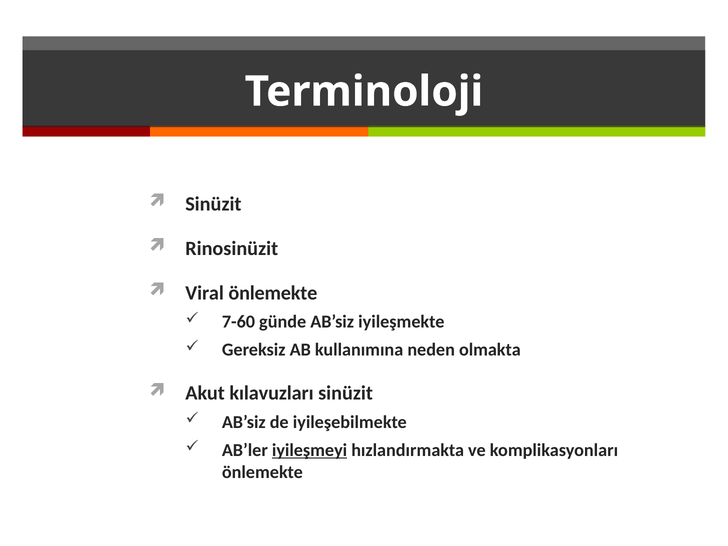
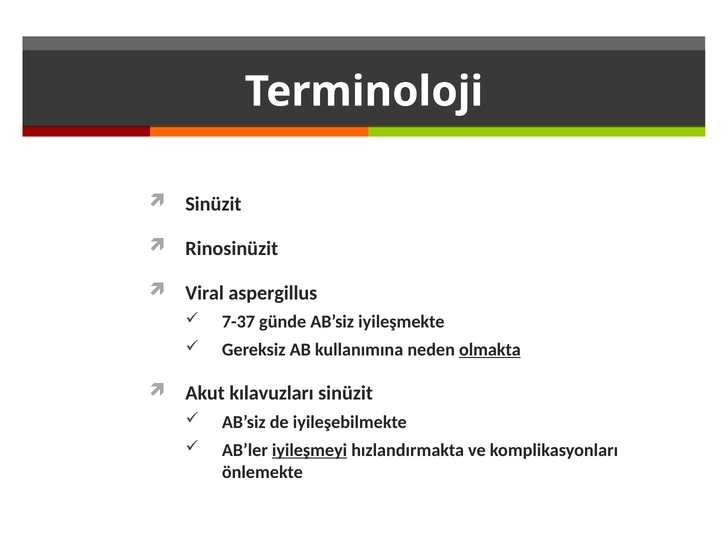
Viral önlemekte: önlemekte -> aspergillus
7-60: 7-60 -> 7-37
olmakta underline: none -> present
